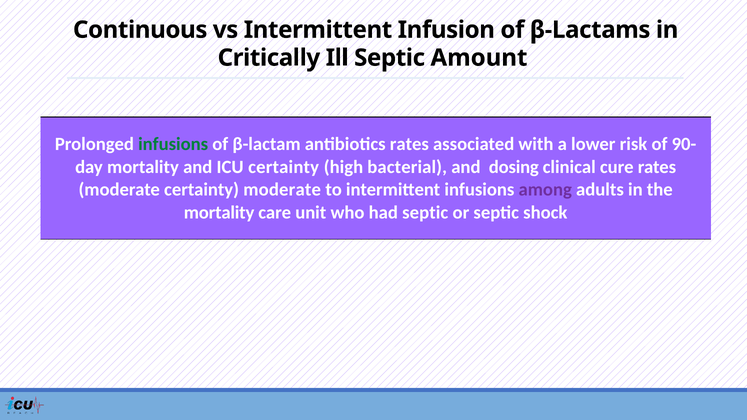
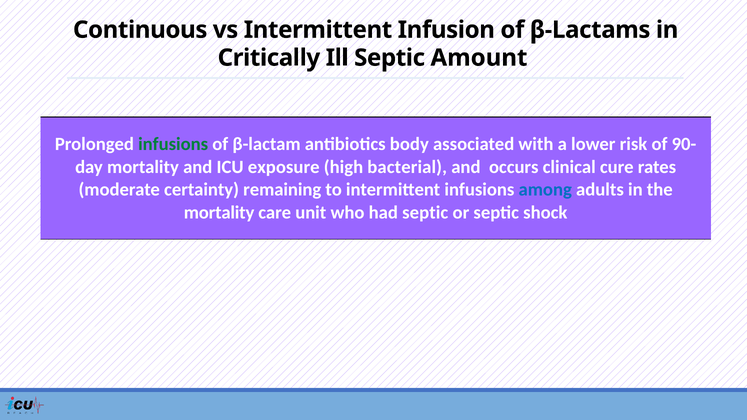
antibiotics rates: rates -> body
ICU certainty: certainty -> exposure
dosing: dosing -> occurs
certainty moderate: moderate -> remaining
among colour: purple -> blue
